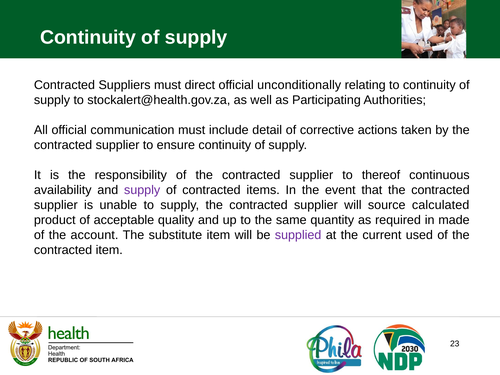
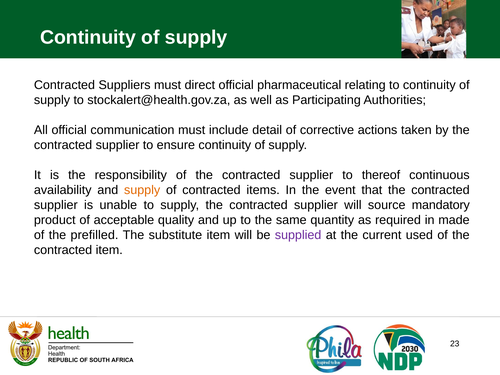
unconditionally: unconditionally -> pharmaceutical
supply at (142, 190) colour: purple -> orange
calculated: calculated -> mandatory
account: account -> prefilled
